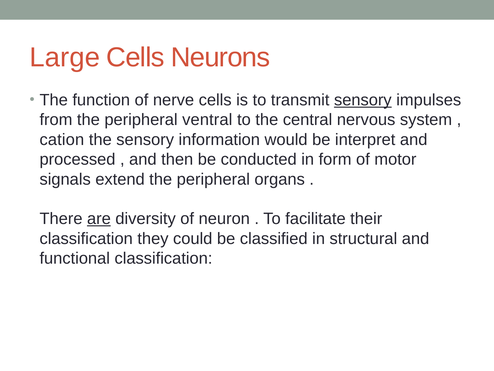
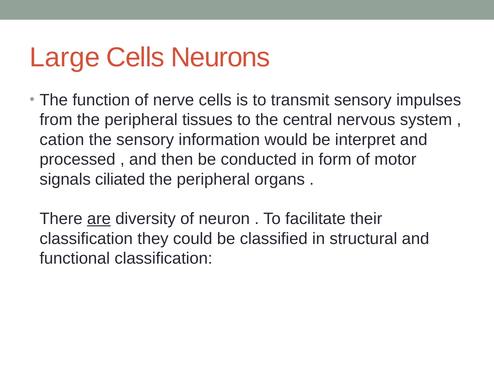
sensory at (363, 100) underline: present -> none
ventral: ventral -> tissues
extend: extend -> ciliated
